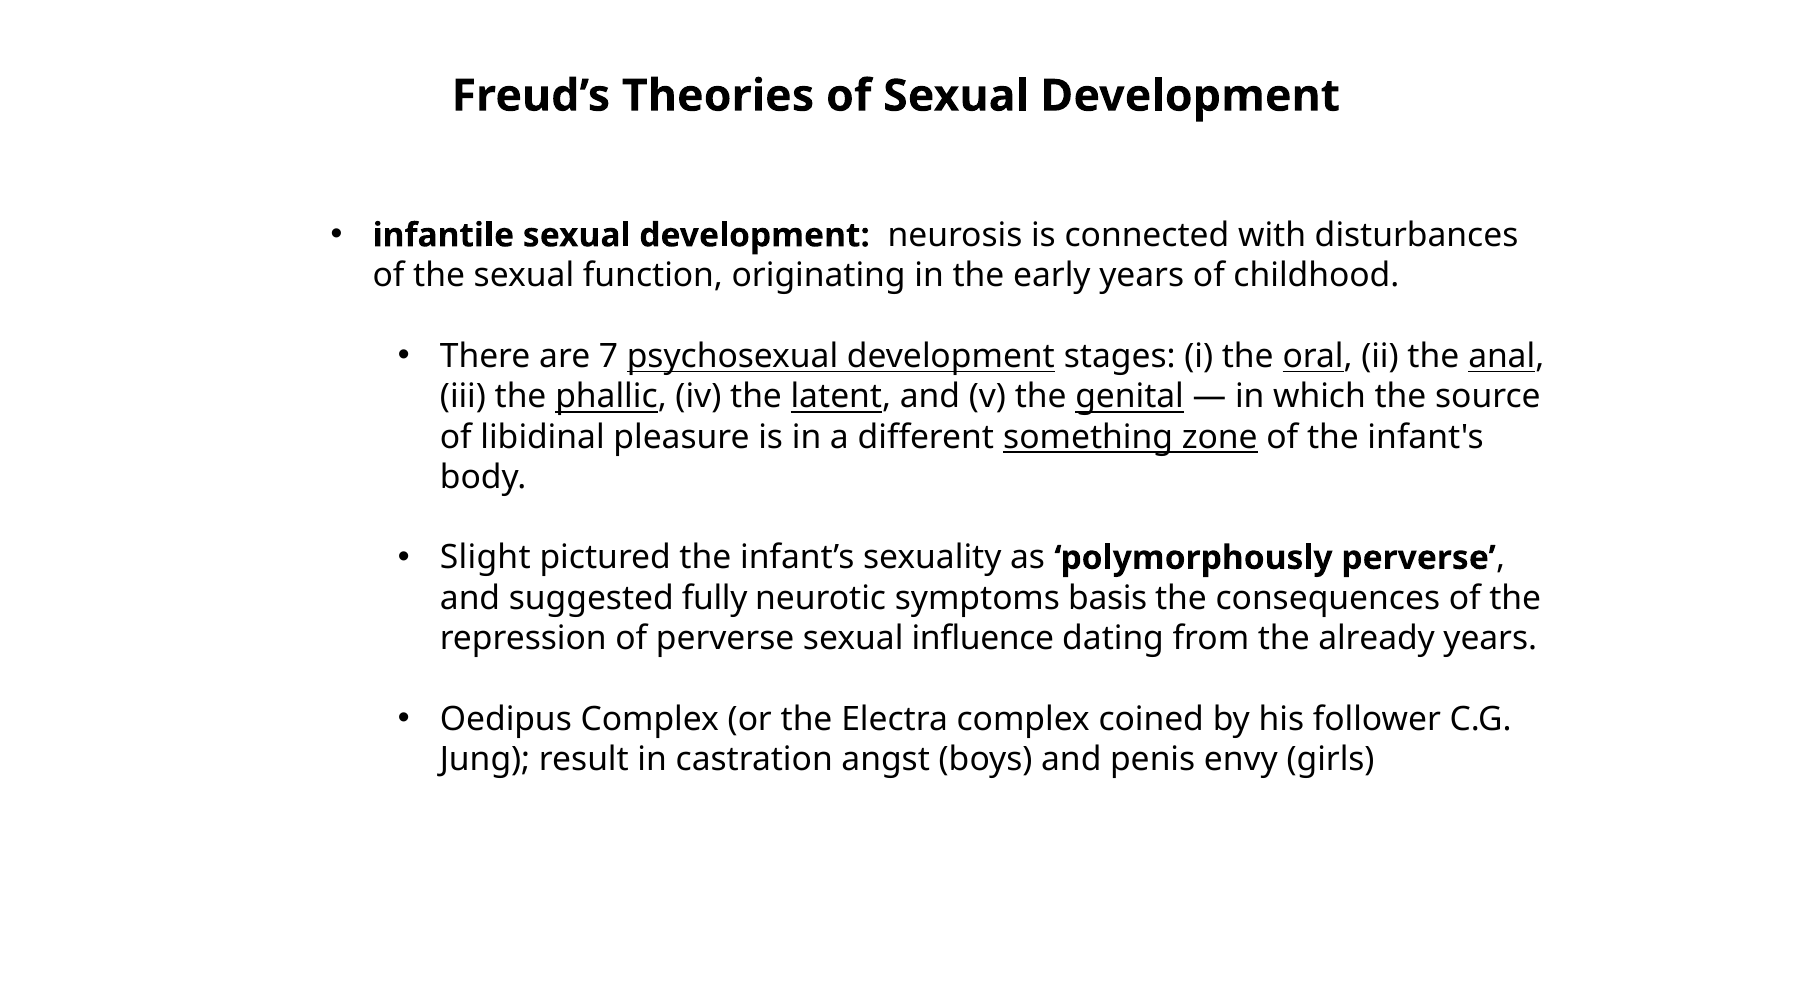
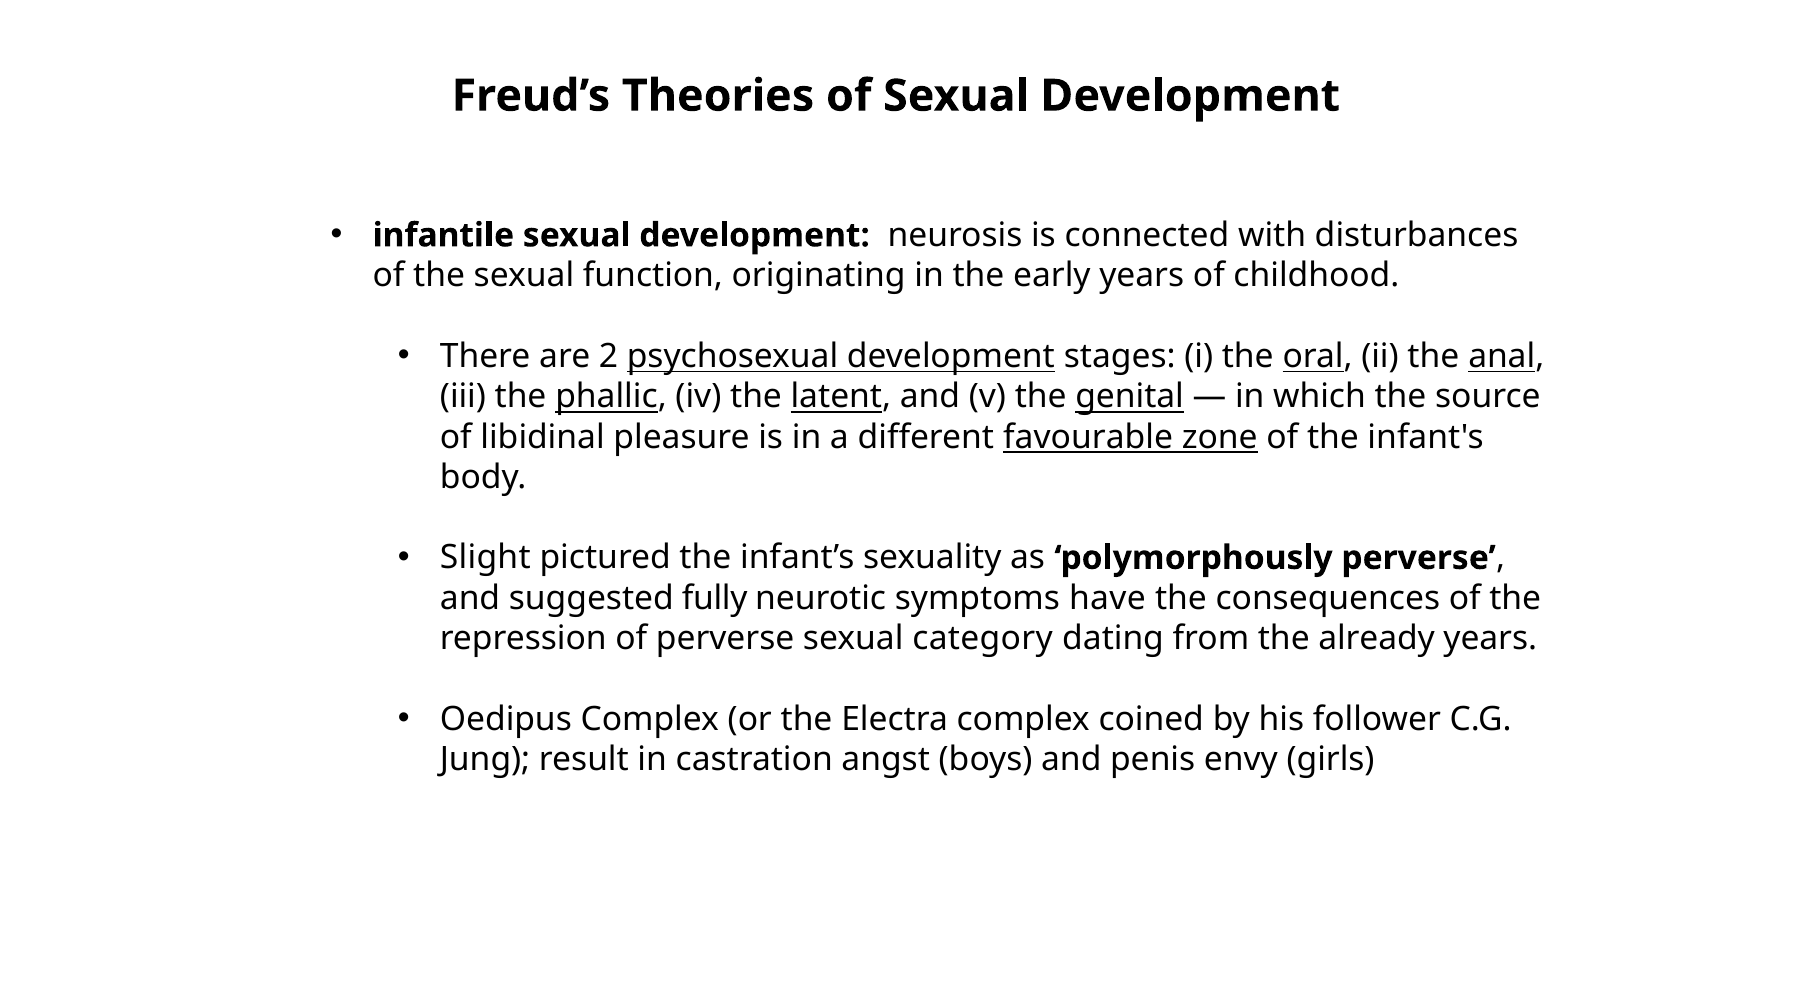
7: 7 -> 2
something: something -> favourable
basis: basis -> have
influence: influence -> category
